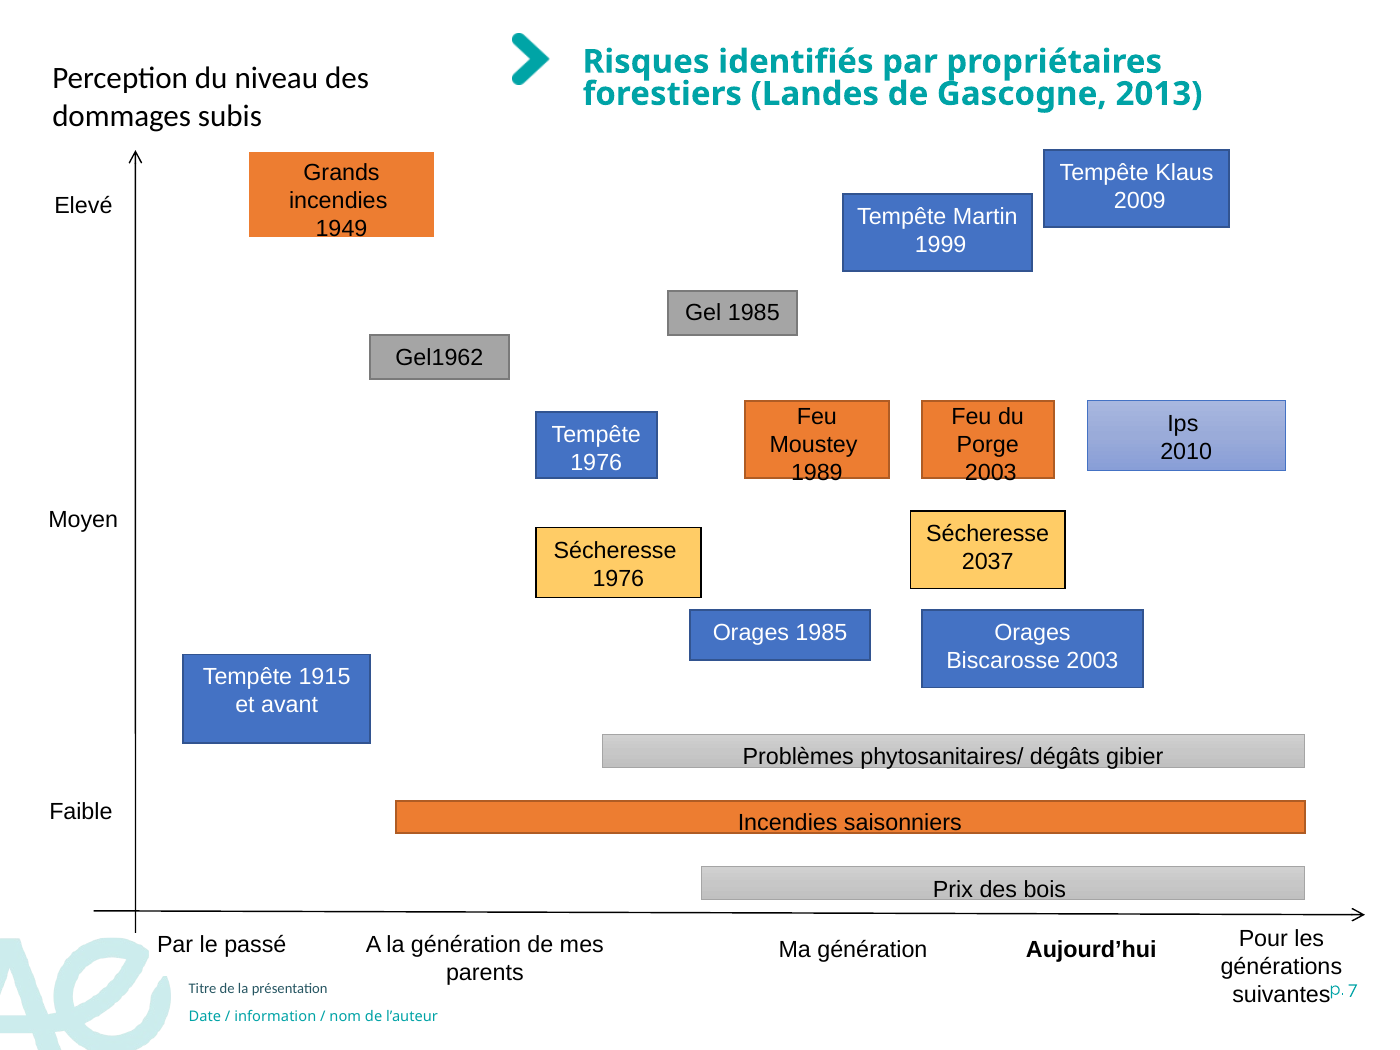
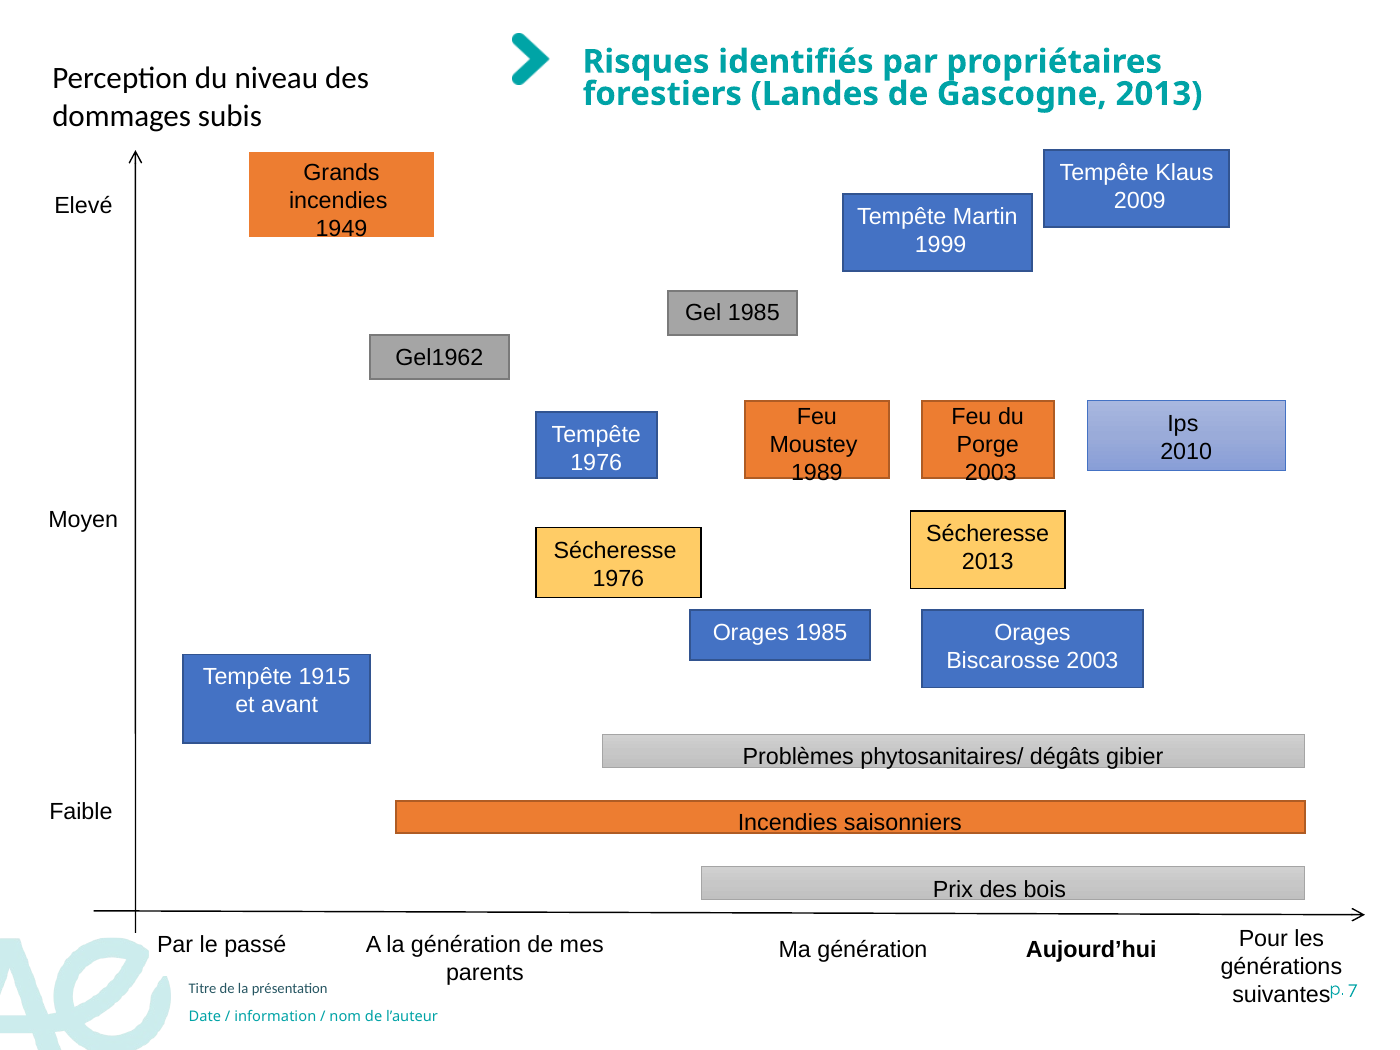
2037 at (988, 562): 2037 -> 2013
